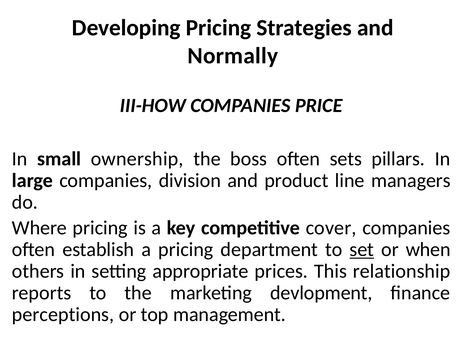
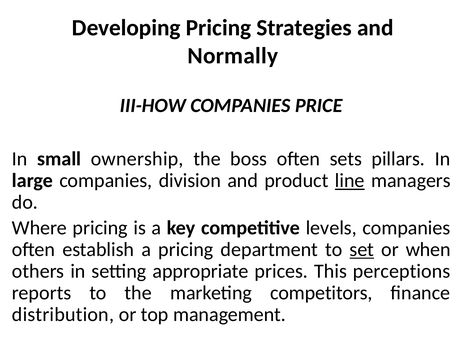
line underline: none -> present
cover: cover -> levels
relationship: relationship -> perceptions
devlopment: devlopment -> competitors
perceptions: perceptions -> distribution
